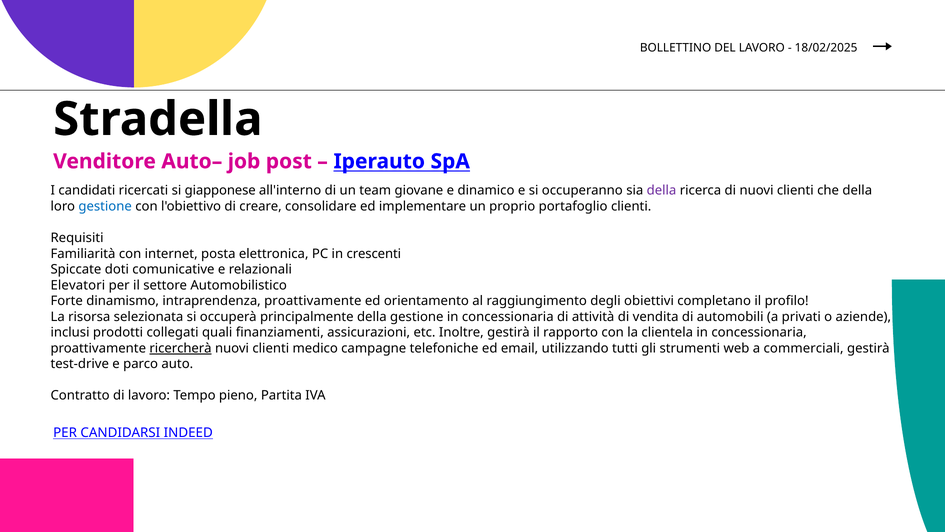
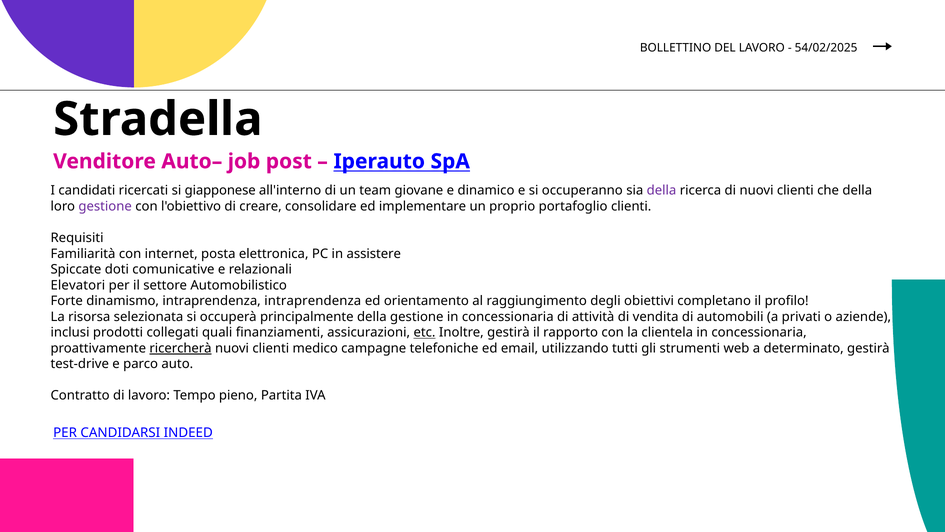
18/02/2025: 18/02/2025 -> 54/02/2025
gestione at (105, 206) colour: blue -> purple
crescenti: crescenti -> assistere
intraprendenza proattivamente: proattivamente -> intraprendenza
etc underline: none -> present
commerciali: commerciali -> determinato
